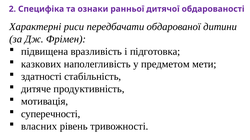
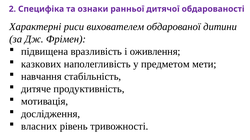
передбачати: передбачати -> вихователем
підготовка: підготовка -> оживлення
здатності: здатності -> навчання
суперечності: суперечності -> дослідження
